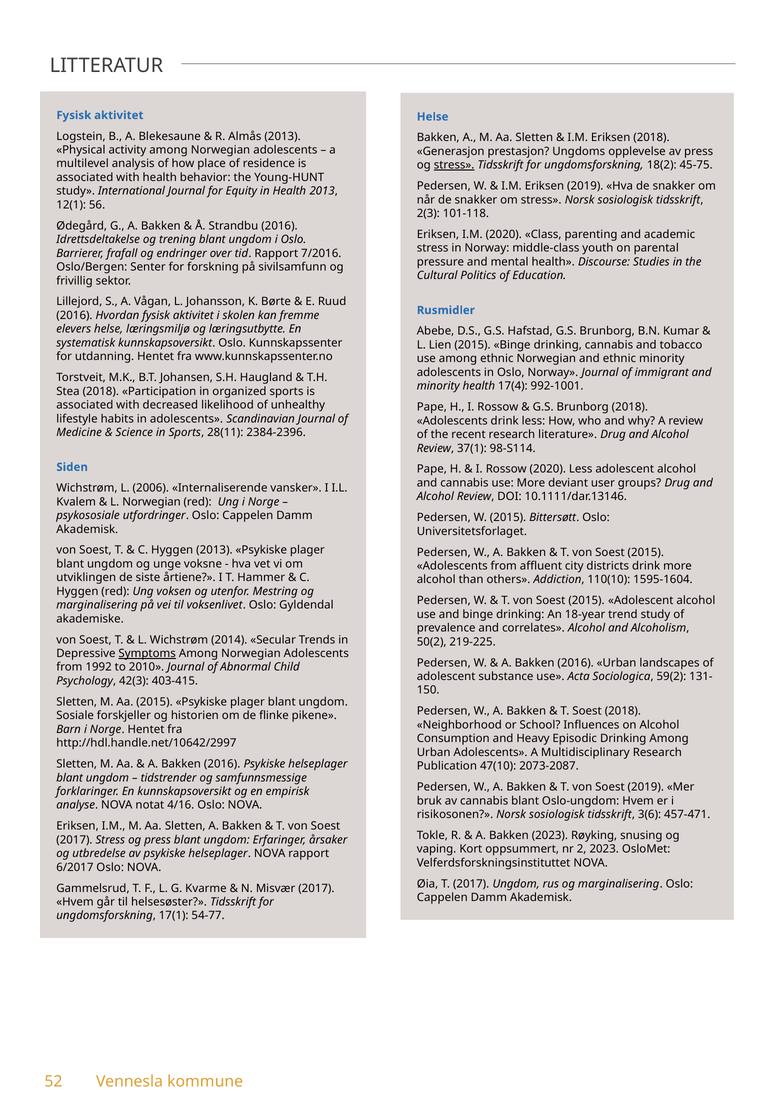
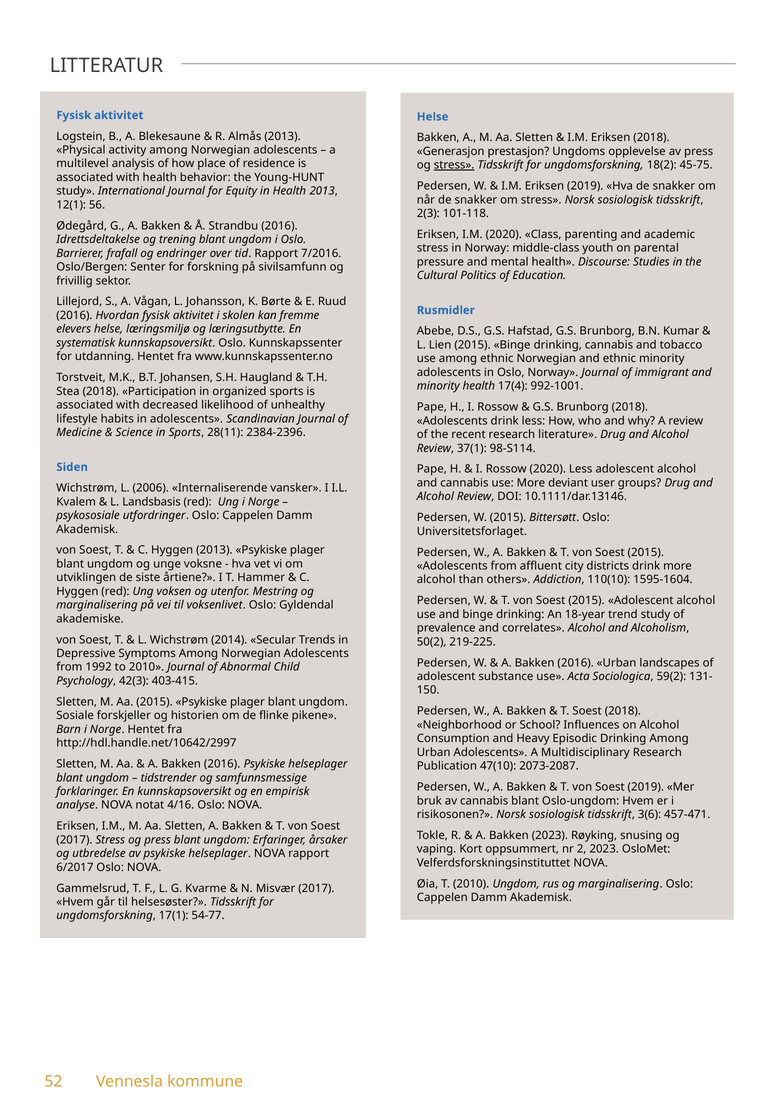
L Norwegian: Norwegian -> Landsbasis
Symptoms underline: present -> none
T 2017: 2017 -> 2010
